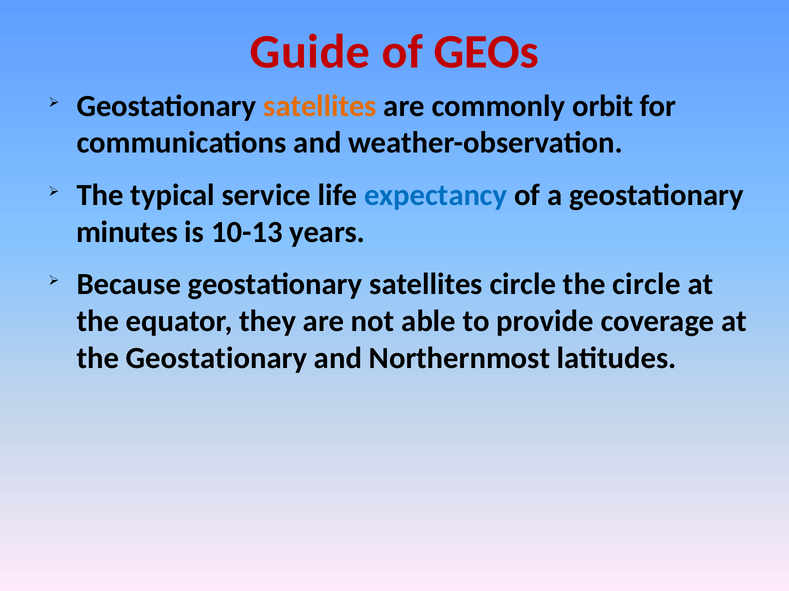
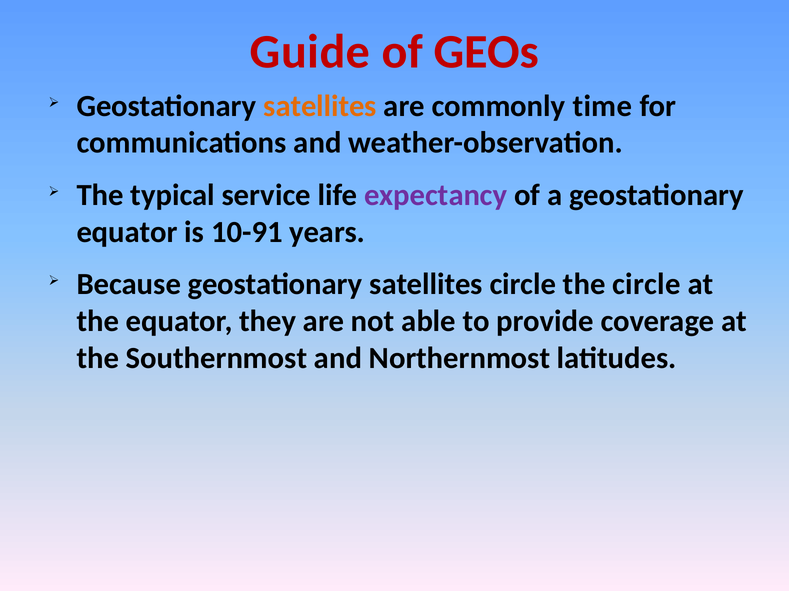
orbit: orbit -> time
expectancy colour: blue -> purple
minutes at (127, 232): minutes -> equator
10-13: 10-13 -> 10-91
the Geostationary: Geostationary -> Southernmost
